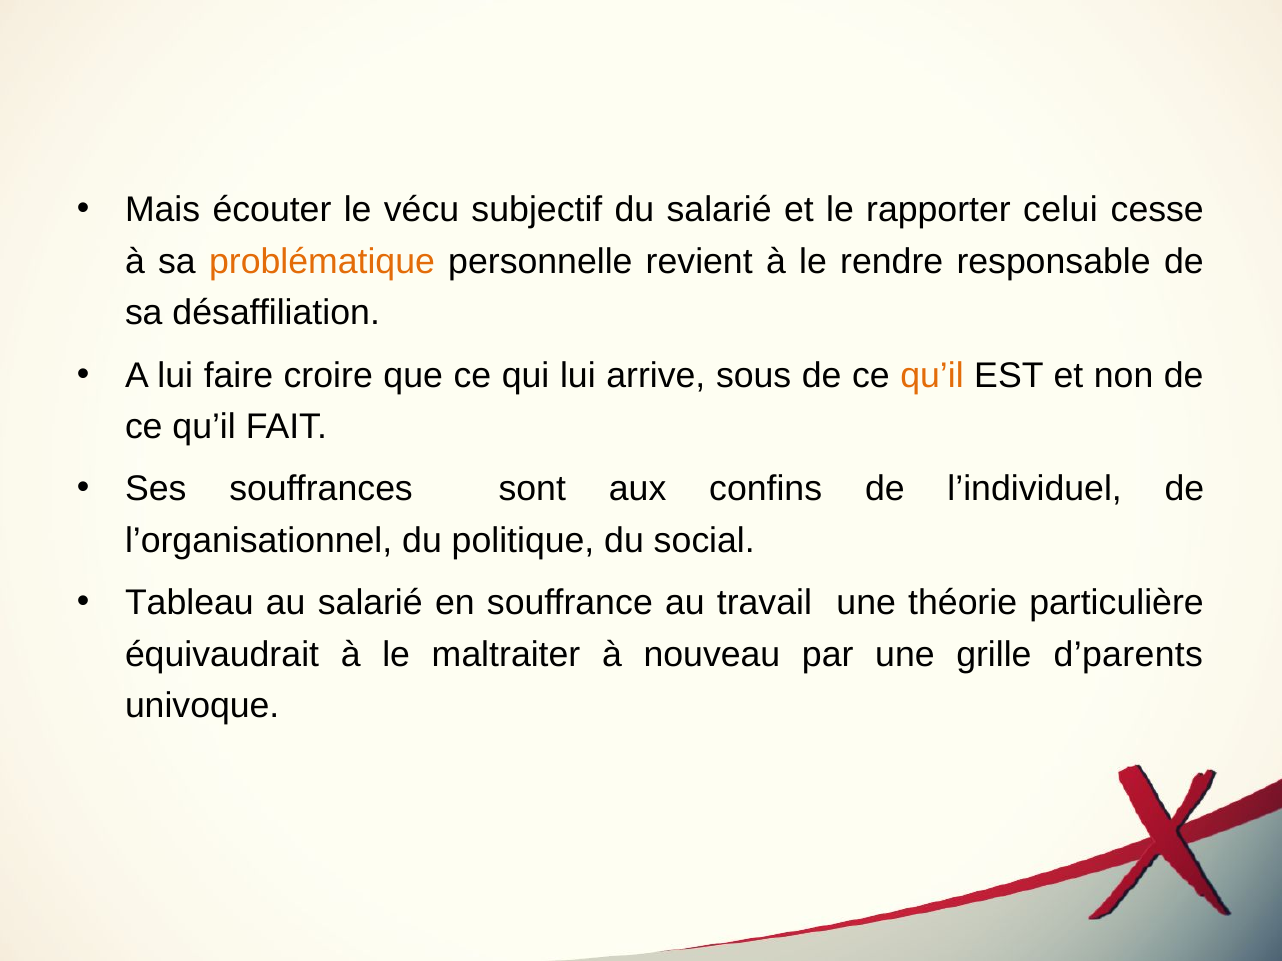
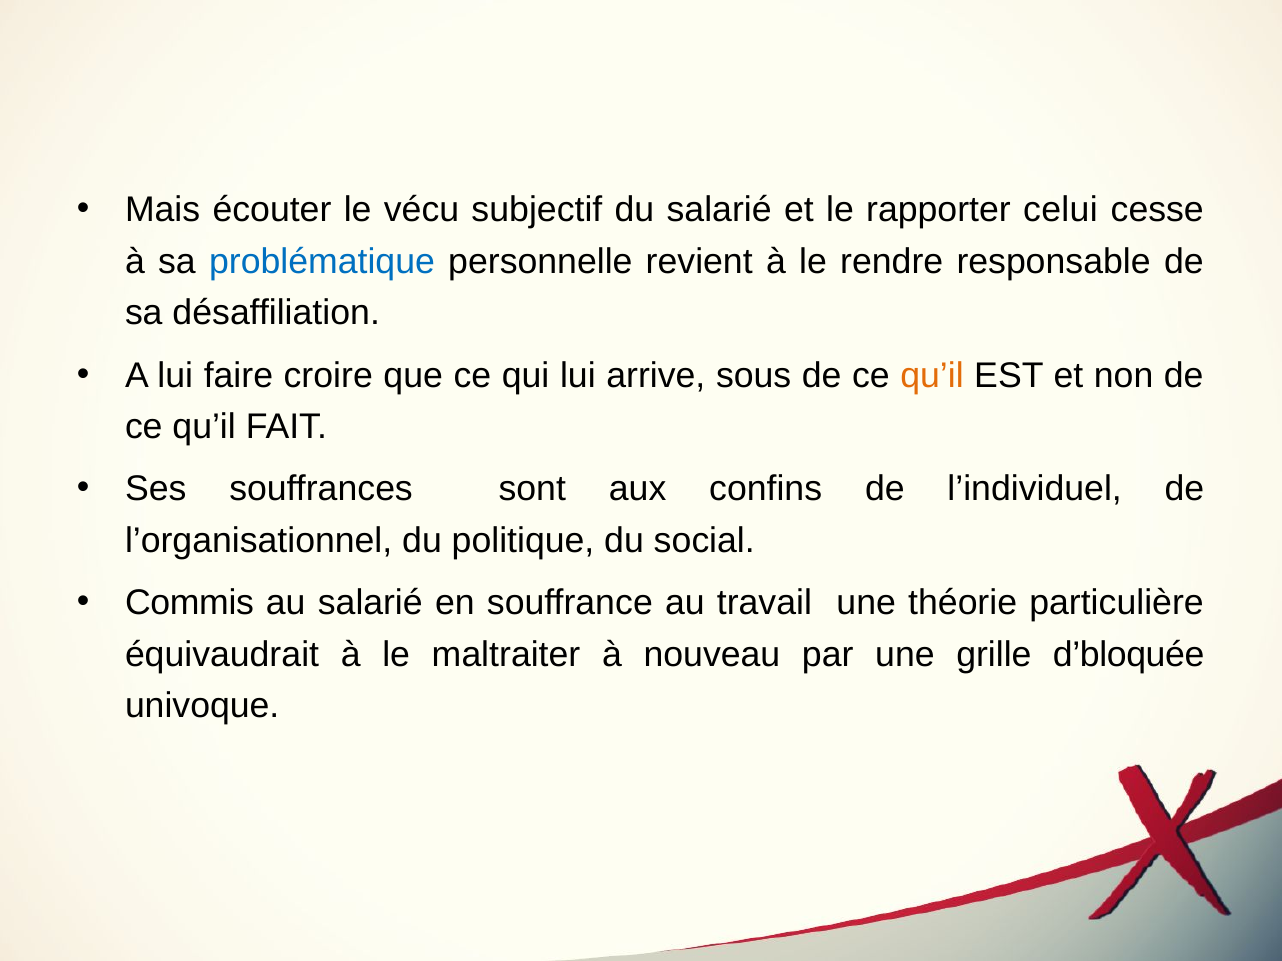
problématique colour: orange -> blue
Tableau: Tableau -> Commis
d’parents: d’parents -> d’bloquée
